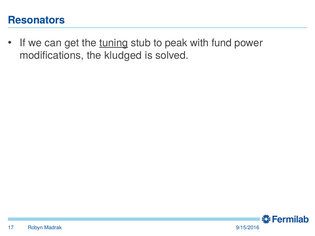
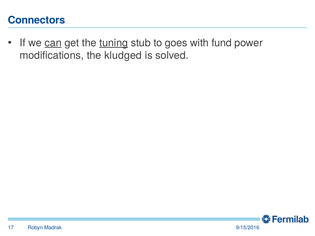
Resonators: Resonators -> Connectors
can underline: none -> present
peak: peak -> goes
